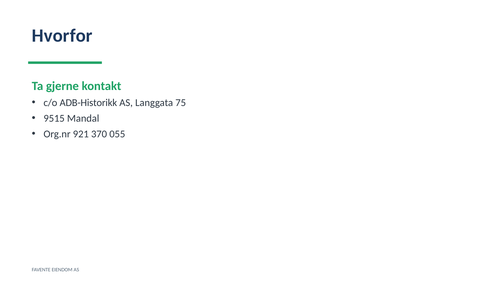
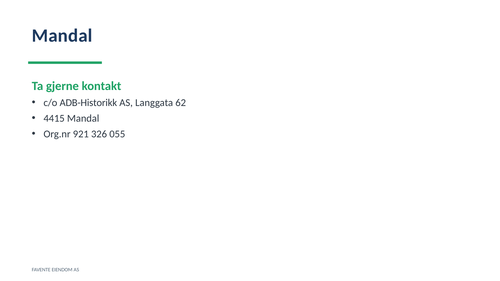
Hvorfor at (62, 36): Hvorfor -> Mandal
75: 75 -> 62
9515: 9515 -> 4415
370: 370 -> 326
